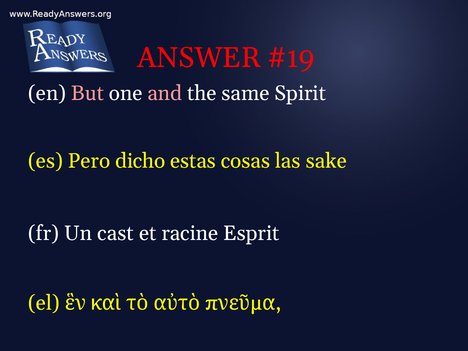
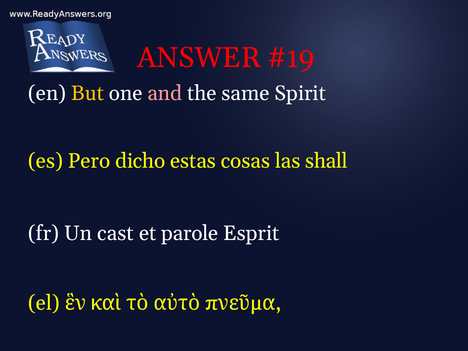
But colour: pink -> yellow
sake: sake -> shall
racine: racine -> parole
